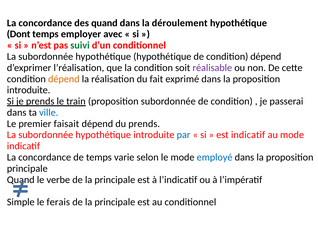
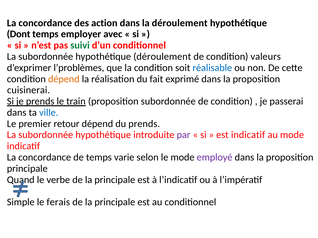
des quand: quand -> action
hypothétique hypothétique: hypothétique -> déroulement
de condition dépend: dépend -> valeurs
l’réalisation: l’réalisation -> l’problèmes
réalisable colour: purple -> blue
introduite at (29, 90): introduite -> cuisinerai
faisait: faisait -> retour
par colour: blue -> purple
employé colour: blue -> purple
